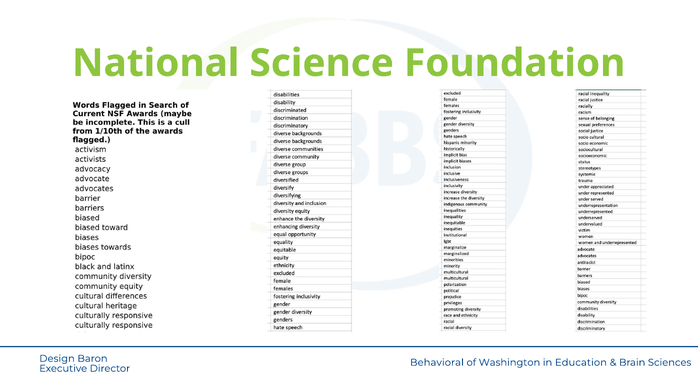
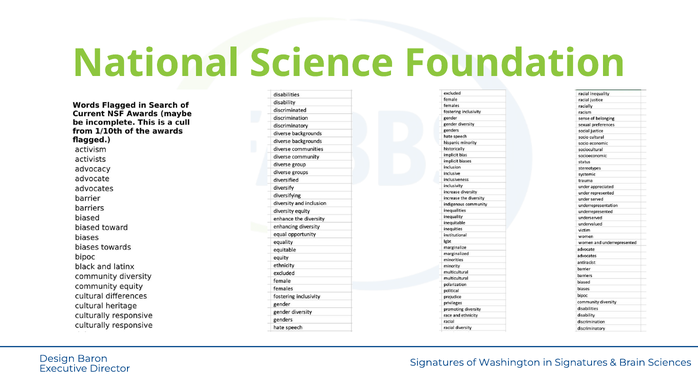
Behavioral at (437, 363): Behavioral -> Signatures
in Education: Education -> Signatures
